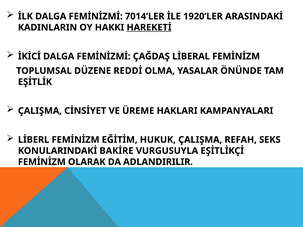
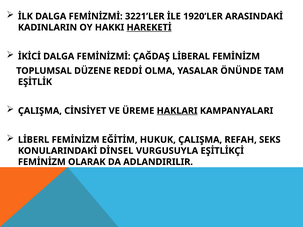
7014’LER: 7014’LER -> 3221’LER
HAKLARI underline: none -> present
BAKİRE: BAKİRE -> DİNSEL
